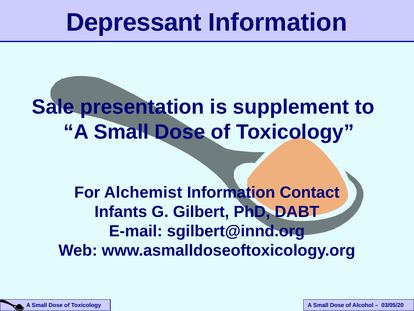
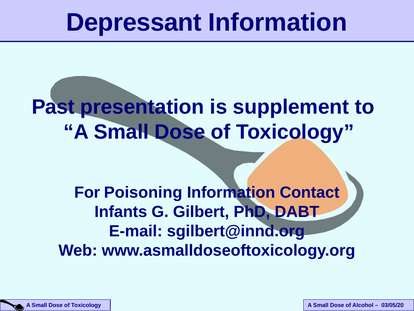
Sale: Sale -> Past
Alchemist: Alchemist -> Poisoning
